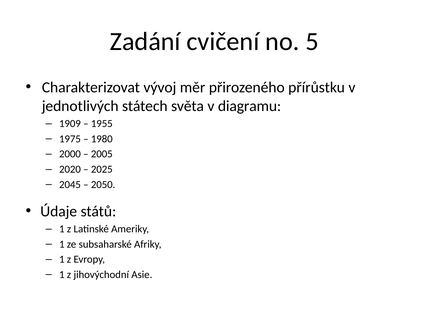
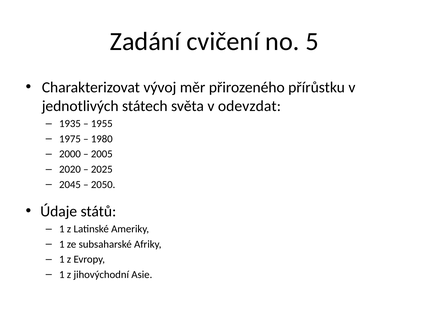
diagramu: diagramu -> odevzdat
1909: 1909 -> 1935
